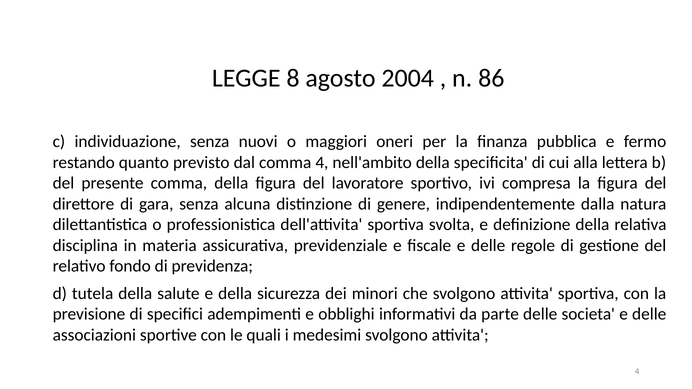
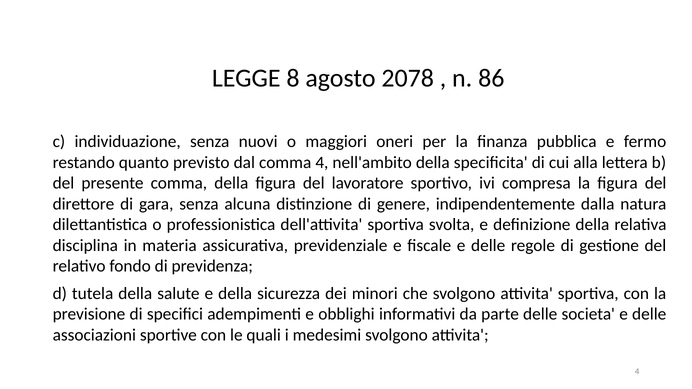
2004: 2004 -> 2078
